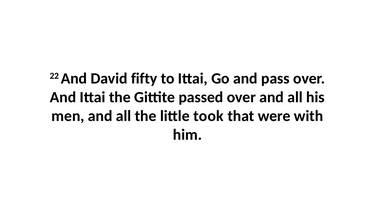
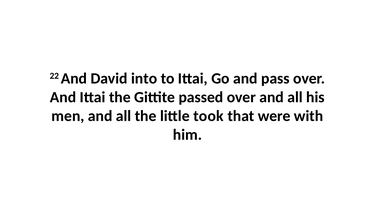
fifty: fifty -> into
